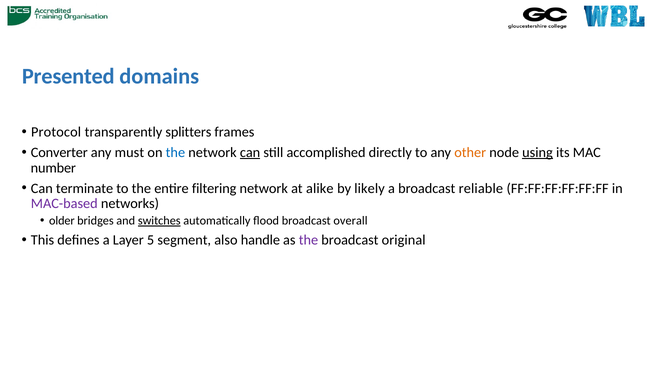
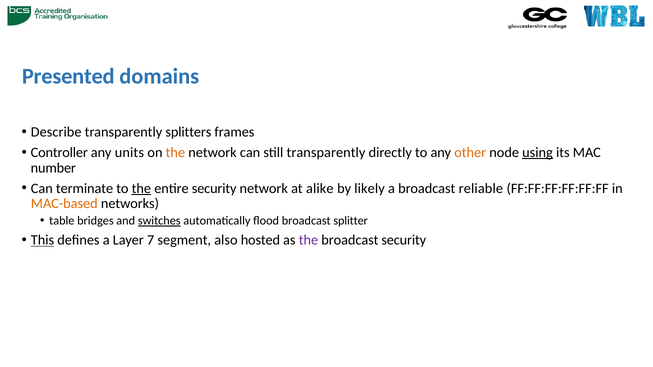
Protocol: Protocol -> Describe
Converter: Converter -> Controller
must: must -> units
the at (175, 153) colour: blue -> orange
can at (250, 153) underline: present -> none
still accomplished: accomplished -> transparently
the at (141, 189) underline: none -> present
entire filtering: filtering -> security
MAC-based colour: purple -> orange
older: older -> table
overall: overall -> splitter
This underline: none -> present
5: 5 -> 7
handle: handle -> hosted
broadcast original: original -> security
